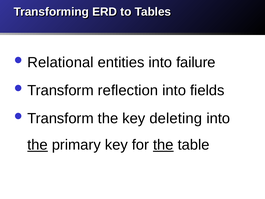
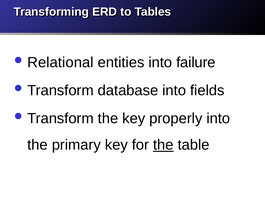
reflection: reflection -> database
deleting: deleting -> properly
the at (38, 145) underline: present -> none
